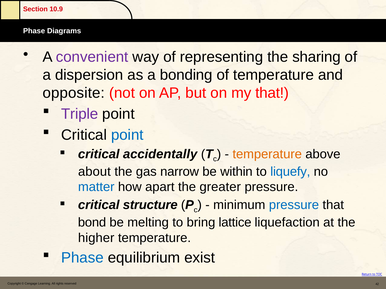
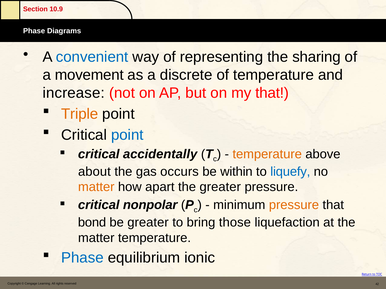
convenient colour: purple -> blue
dispersion: dispersion -> movement
bonding: bonding -> discrete
opposite: opposite -> increase
Triple colour: purple -> orange
narrow: narrow -> occurs
matter at (96, 187) colour: blue -> orange
structure: structure -> nonpolar
pressure at (294, 205) colour: blue -> orange
be melting: melting -> greater
lattice: lattice -> those
higher at (96, 238): higher -> matter
exist: exist -> ionic
